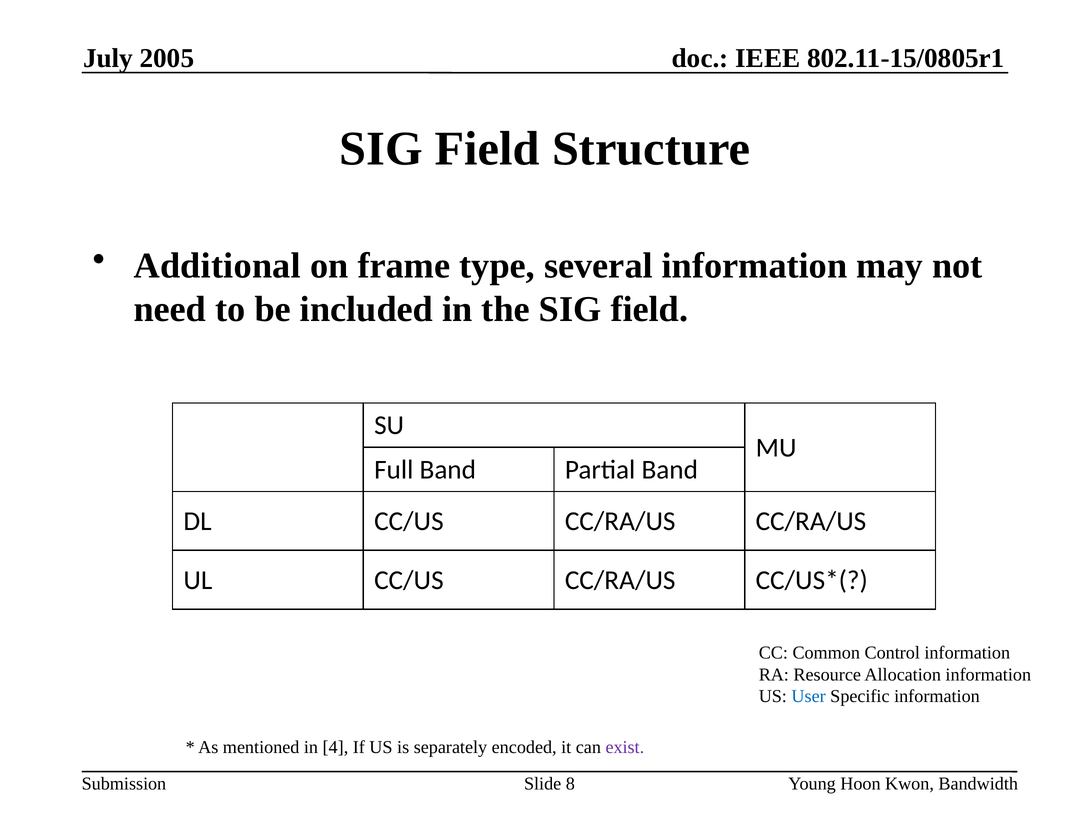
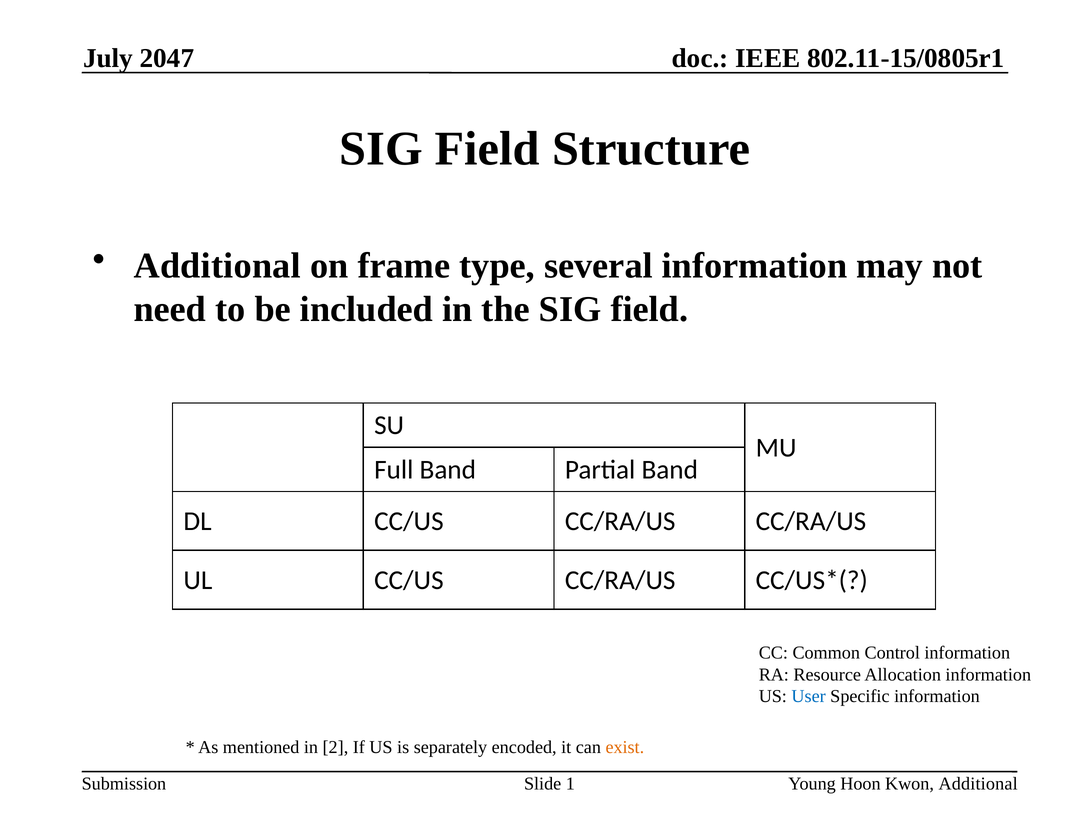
2005: 2005 -> 2047
4: 4 -> 2
exist colour: purple -> orange
8: 8 -> 1
Kwon Bandwidth: Bandwidth -> Additional
